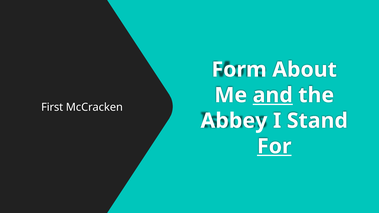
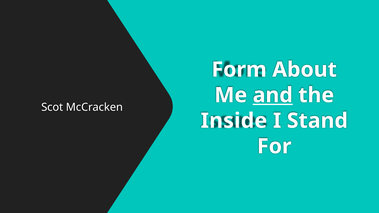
First: First -> Scot
Abbey: Abbey -> Inside
For underline: present -> none
